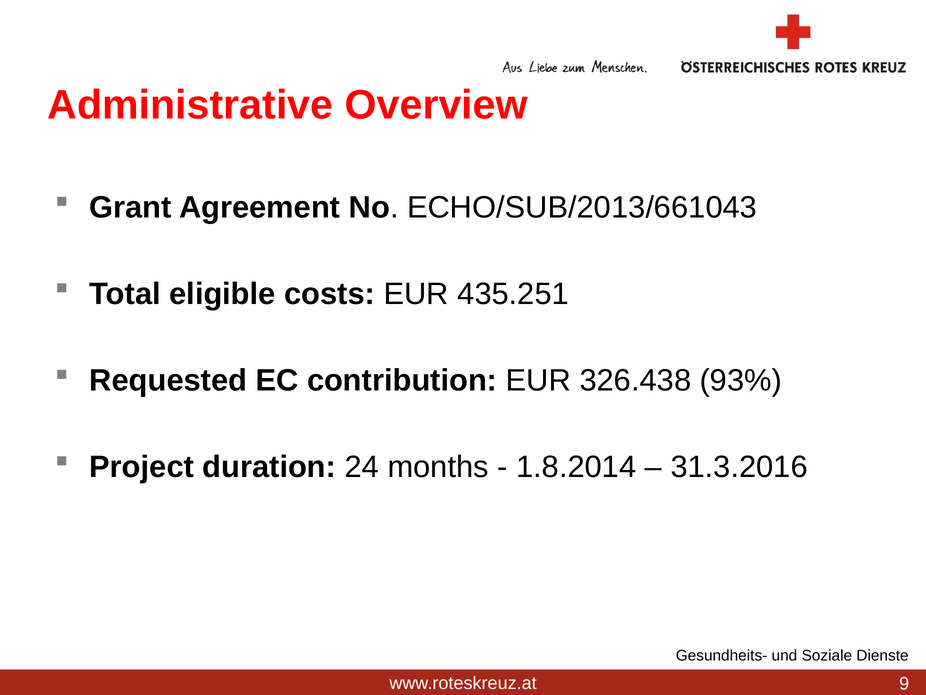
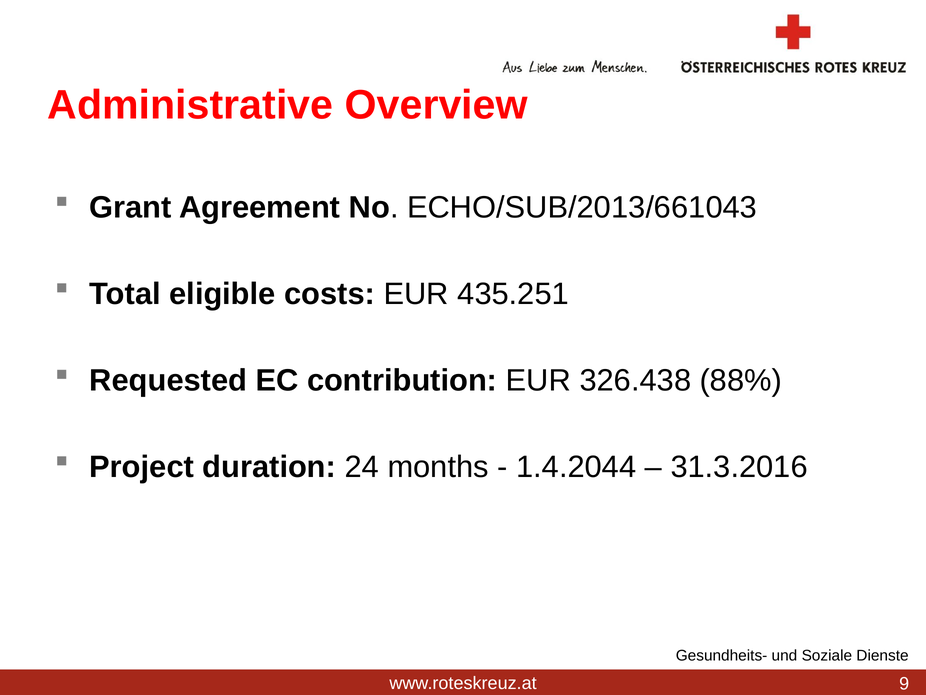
93%: 93% -> 88%
1.8.2014: 1.8.2014 -> 1.4.2044
